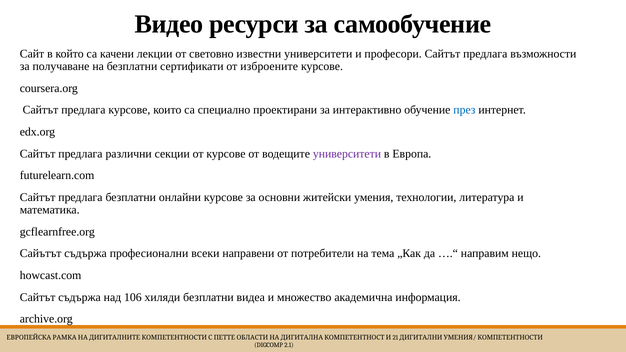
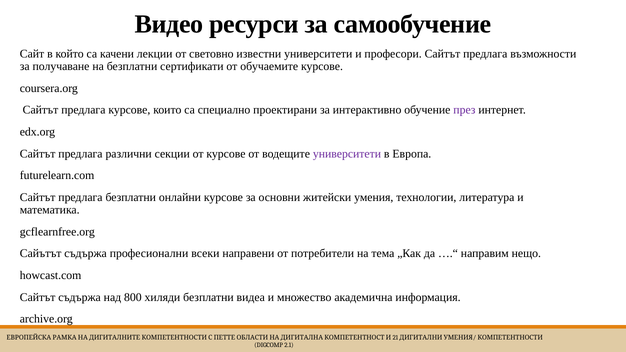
изброените: изброените -> обучаемите
през colour: blue -> purple
106: 106 -> 800
